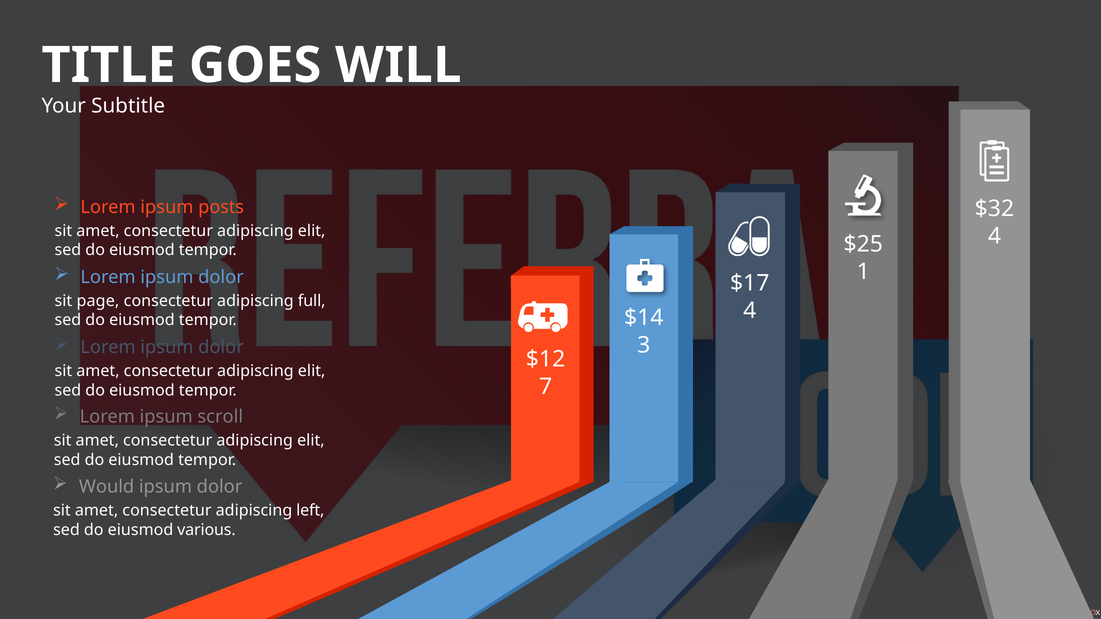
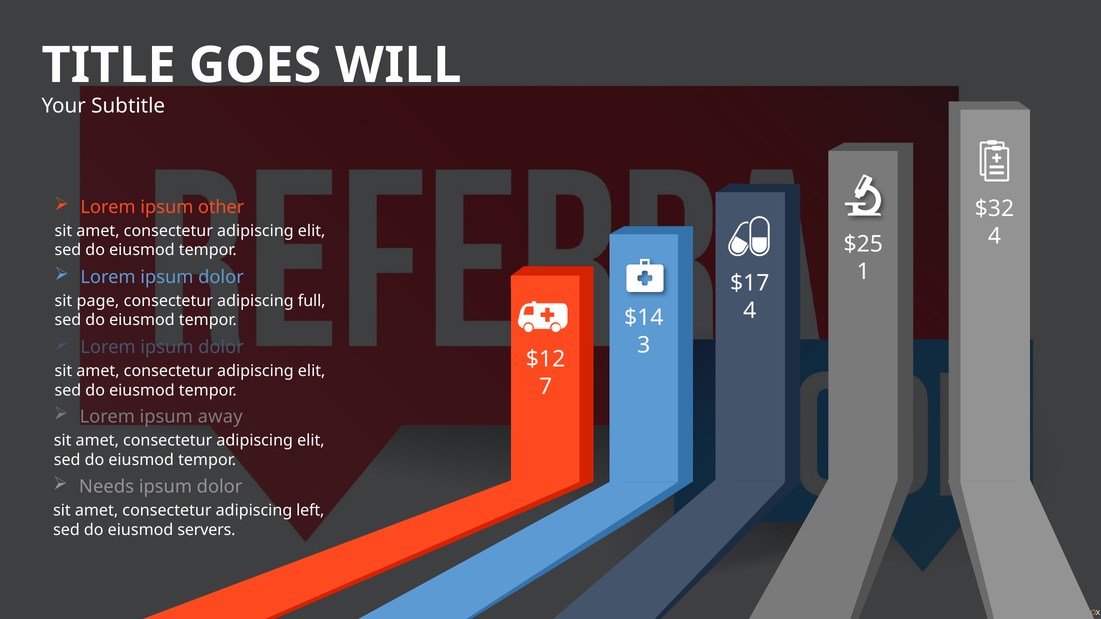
posts: posts -> other
scroll: scroll -> away
Would: Would -> Needs
various: various -> servers
